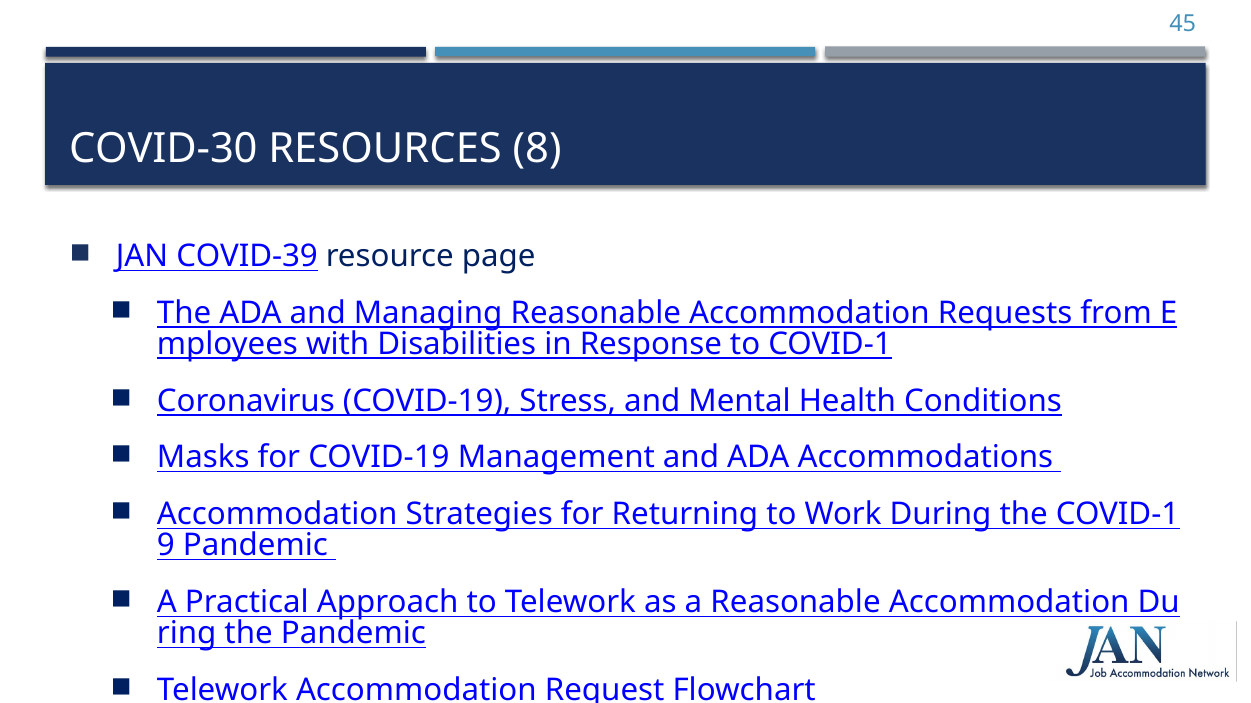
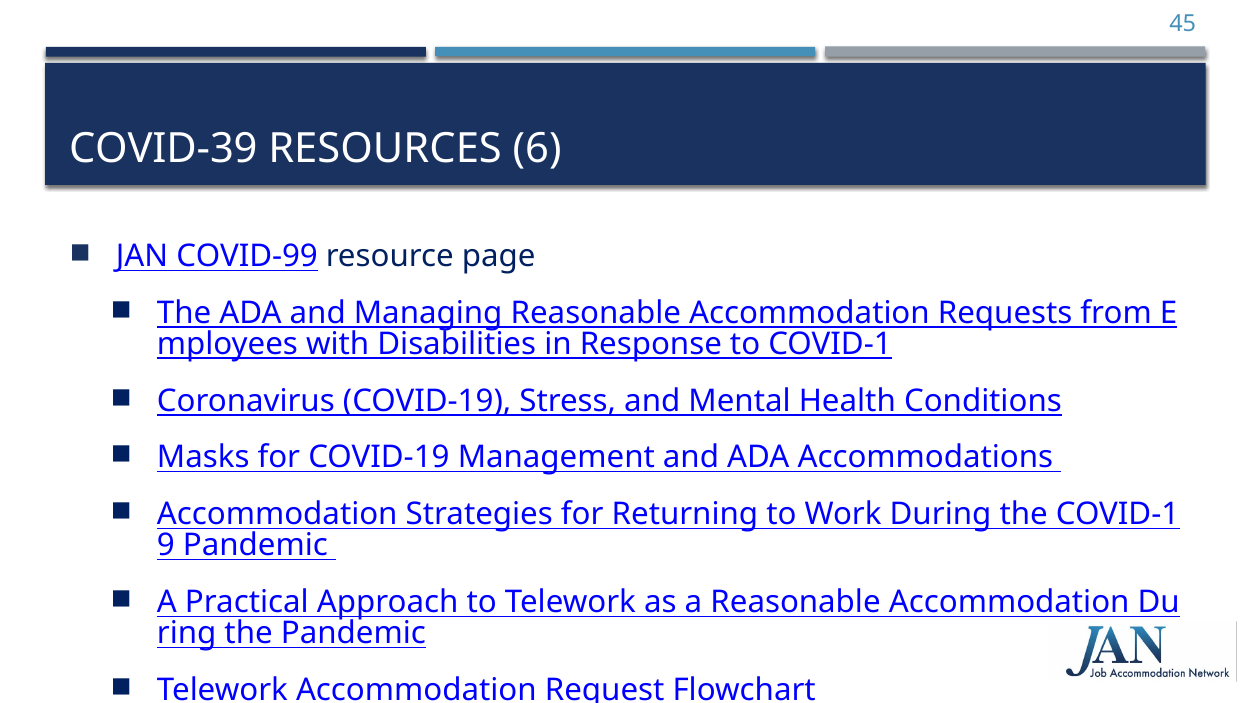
COVID-30: COVID-30 -> COVID-39
8: 8 -> 6
COVID-39: COVID-39 -> COVID-99
